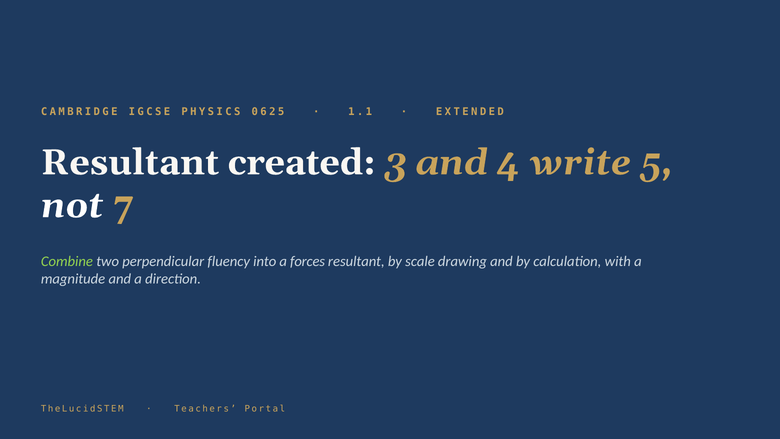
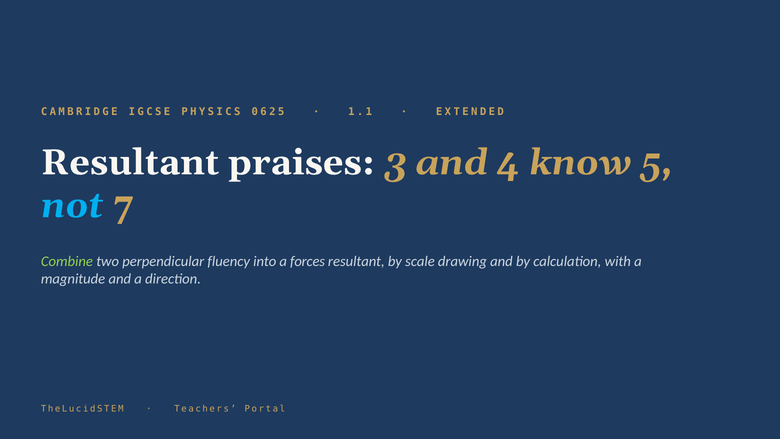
created: created -> praises
write: write -> know
not colour: white -> light blue
